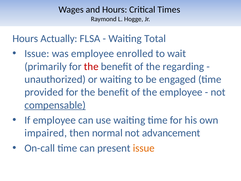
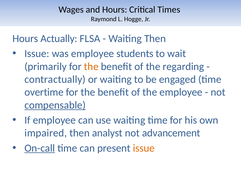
Waiting Total: Total -> Then
enrolled: enrolled -> students
the at (91, 66) colour: red -> orange
unauthorized: unauthorized -> contractually
provided: provided -> overtime
normal: normal -> analyst
On-call underline: none -> present
